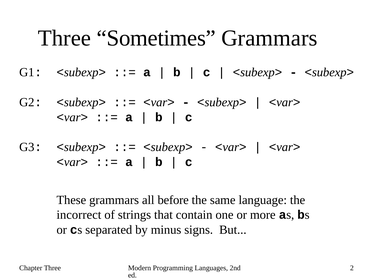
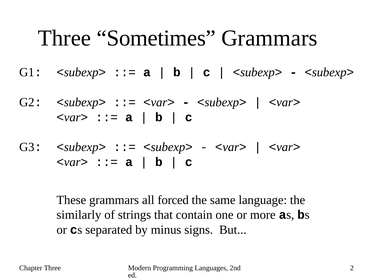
before: before -> forced
incorrect: incorrect -> similarly
